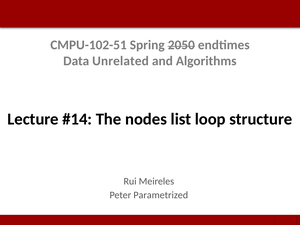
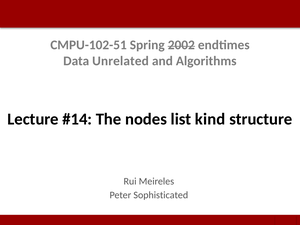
2050: 2050 -> 2002
loop: loop -> kind
Parametrized: Parametrized -> Sophisticated
